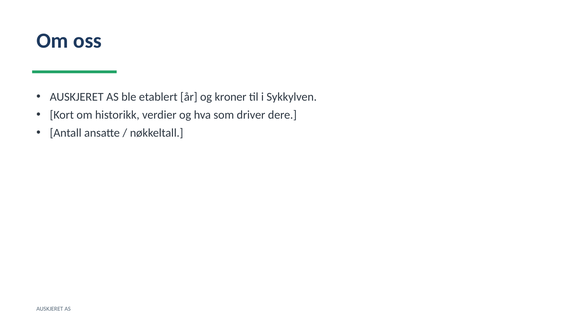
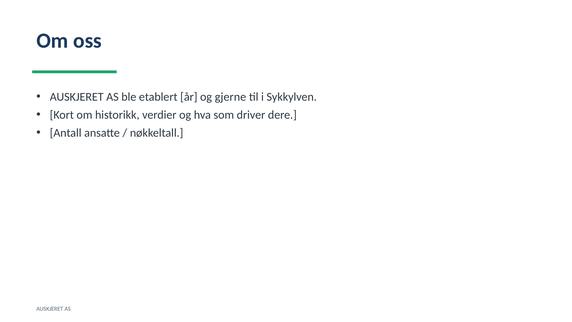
kroner: kroner -> gjerne
